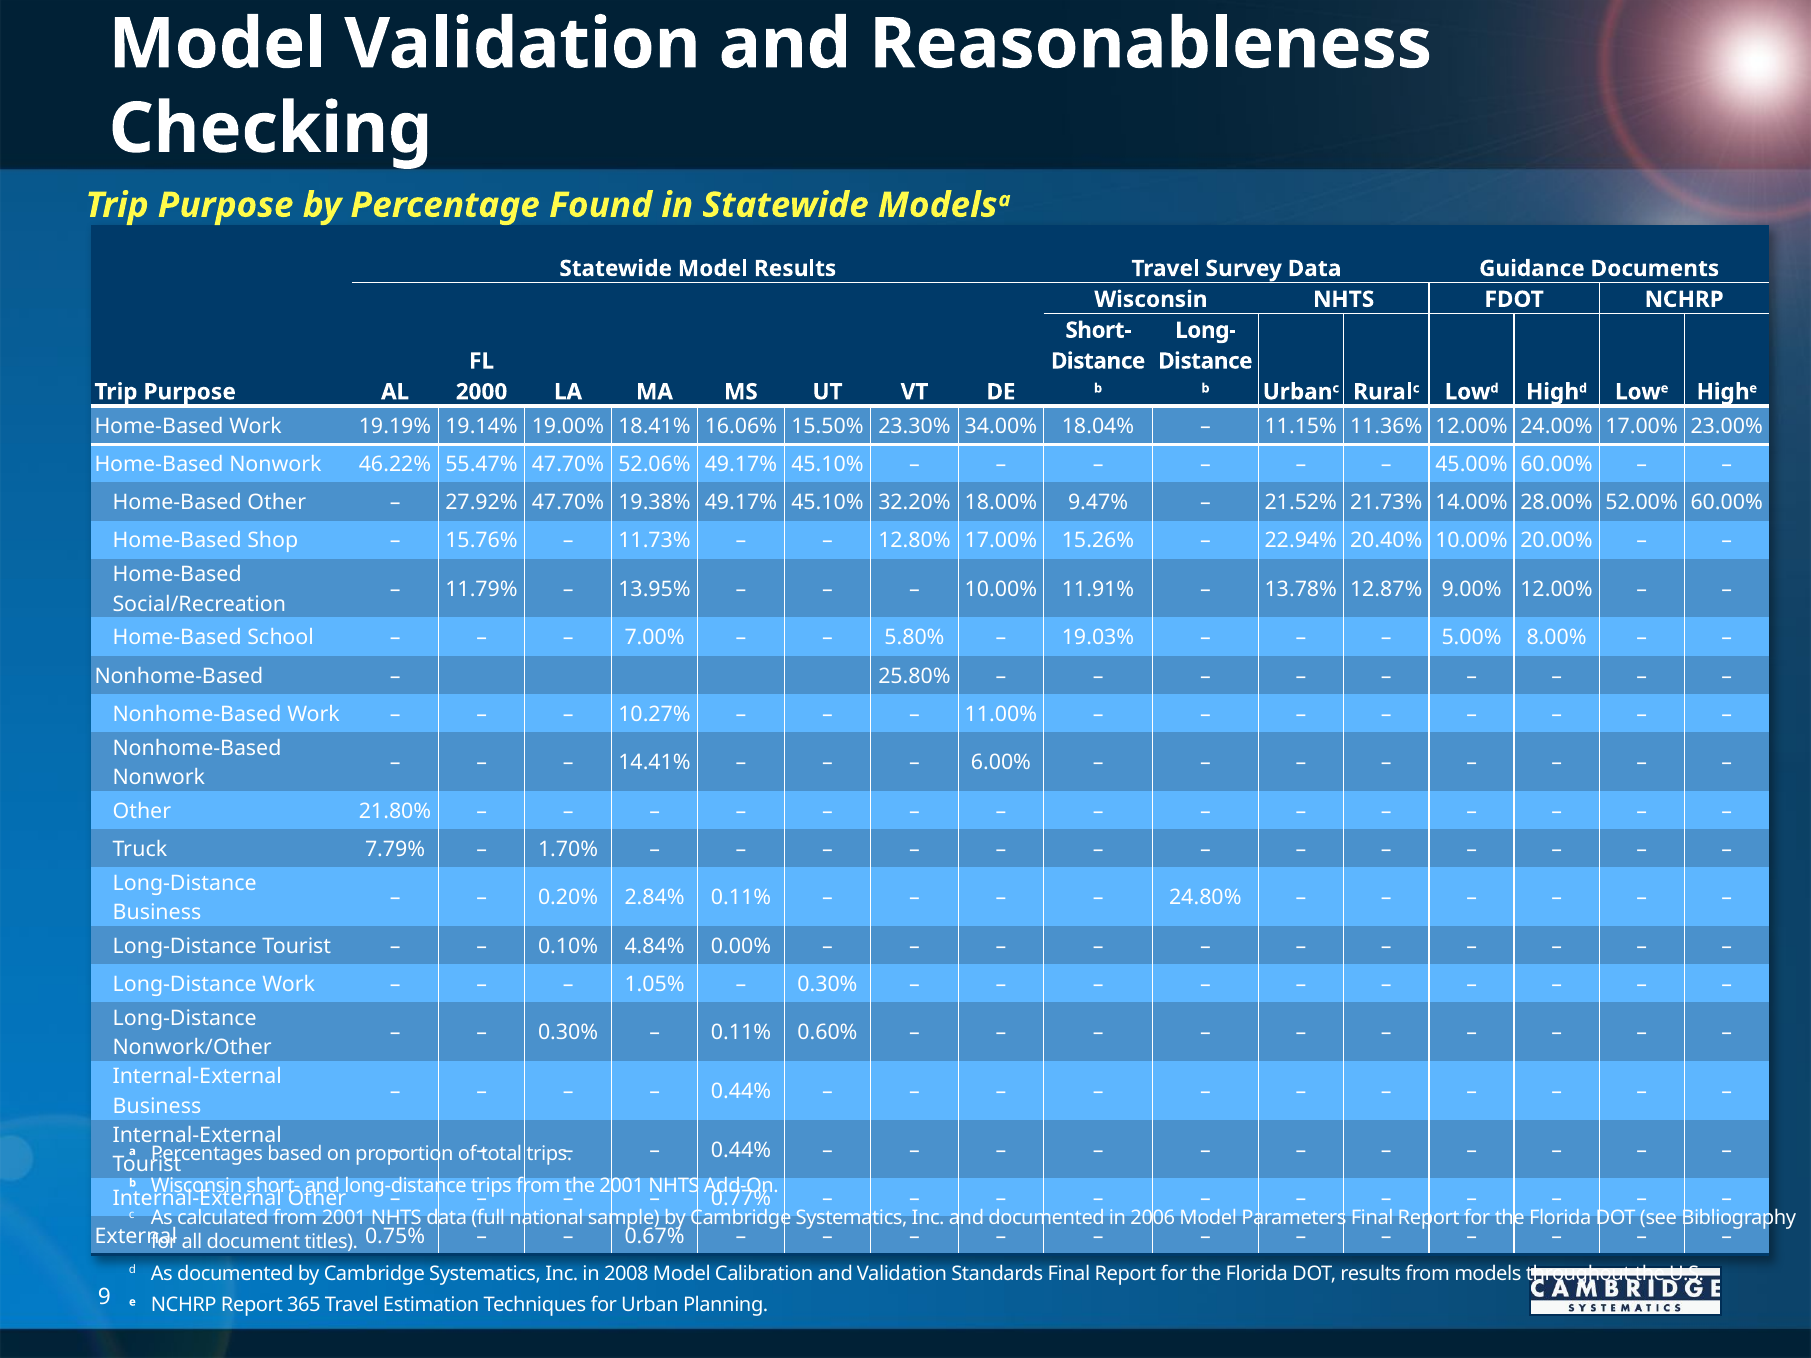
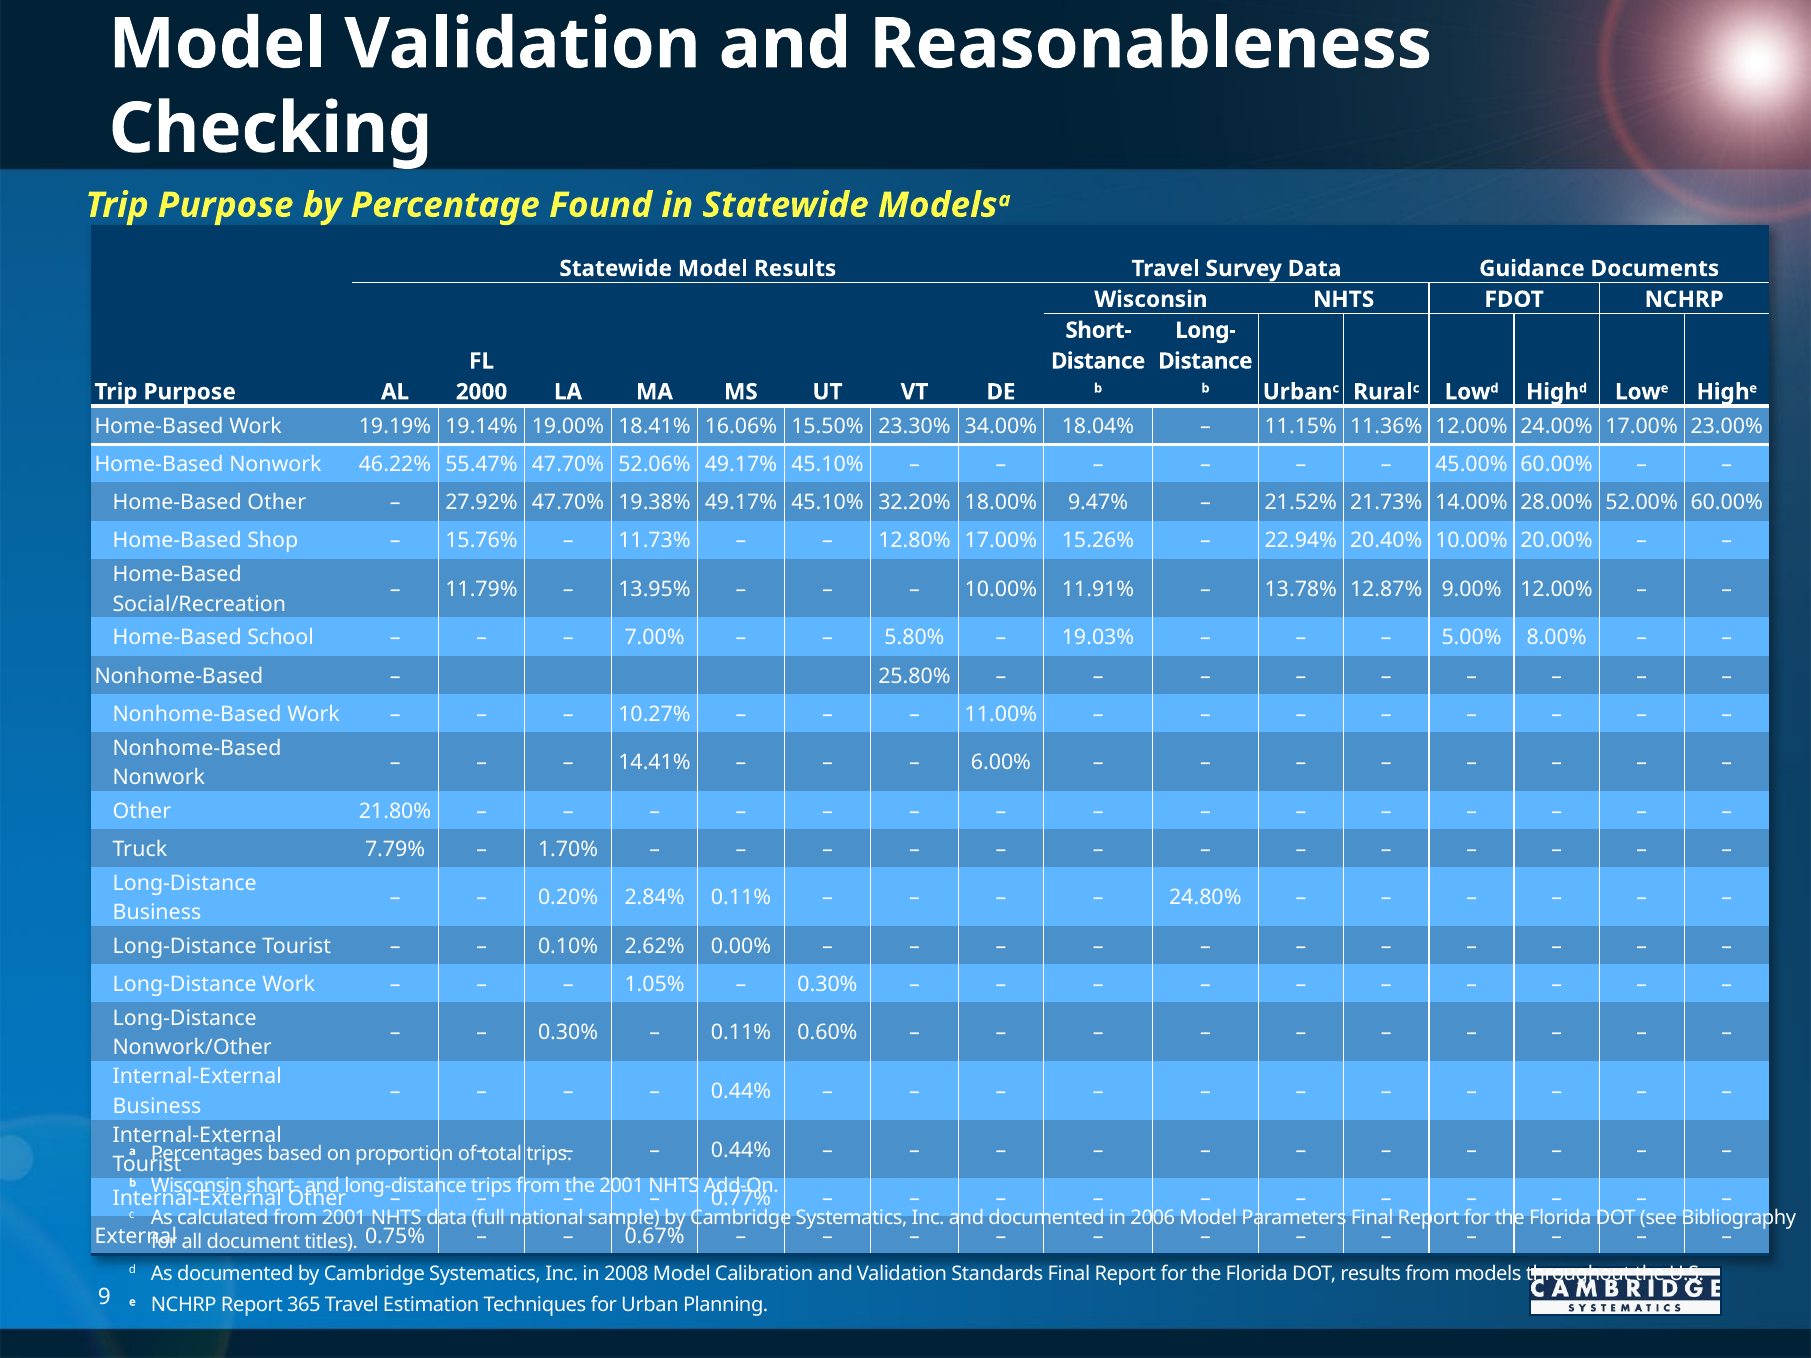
4.84%: 4.84% -> 2.62%
